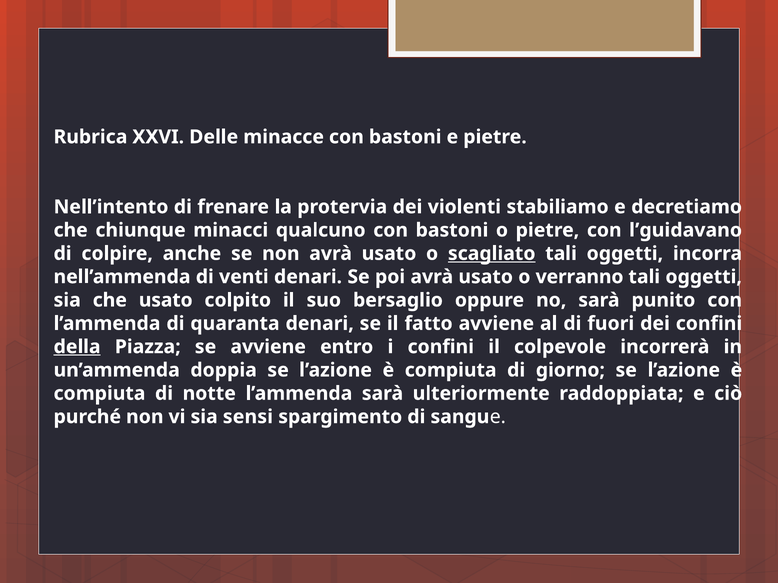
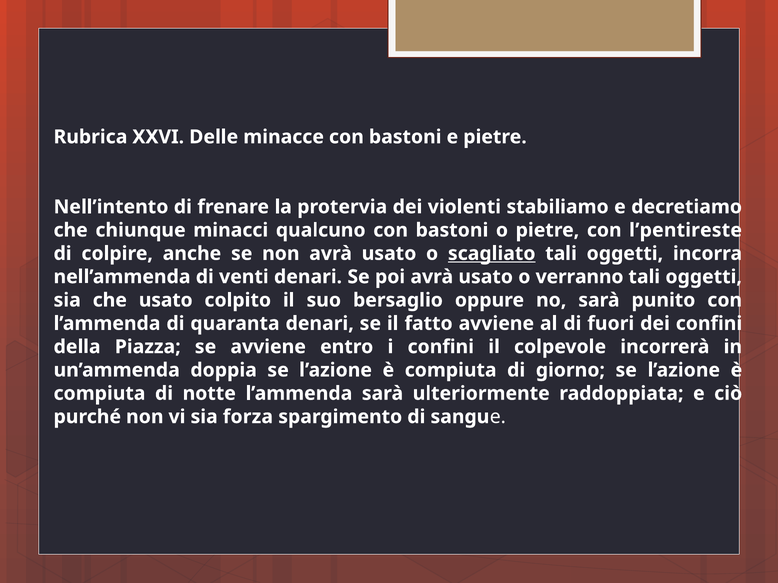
l’guidavano: l’guidavano -> l’pentireste
della underline: present -> none
sensi: sensi -> forza
